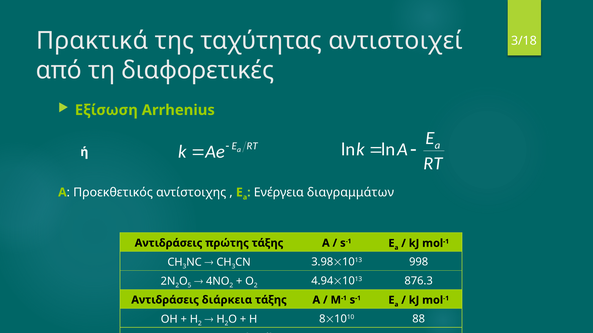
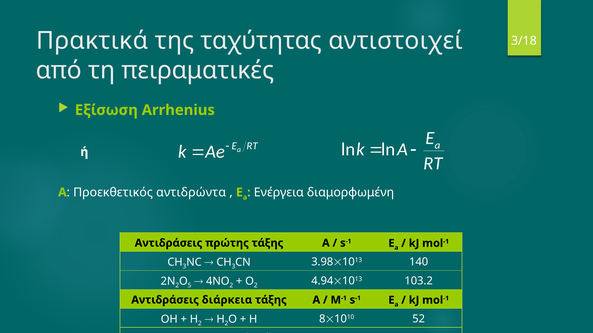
διαφορετικές: διαφορετικές -> πειραματικές
αντίστοιχης: αντίστοιχης -> αντιδρώντα
διαγραμμάτων: διαγραμμάτων -> διαμορφωμένη
998: 998 -> 140
876.3: 876.3 -> 103.2
88: 88 -> 52
